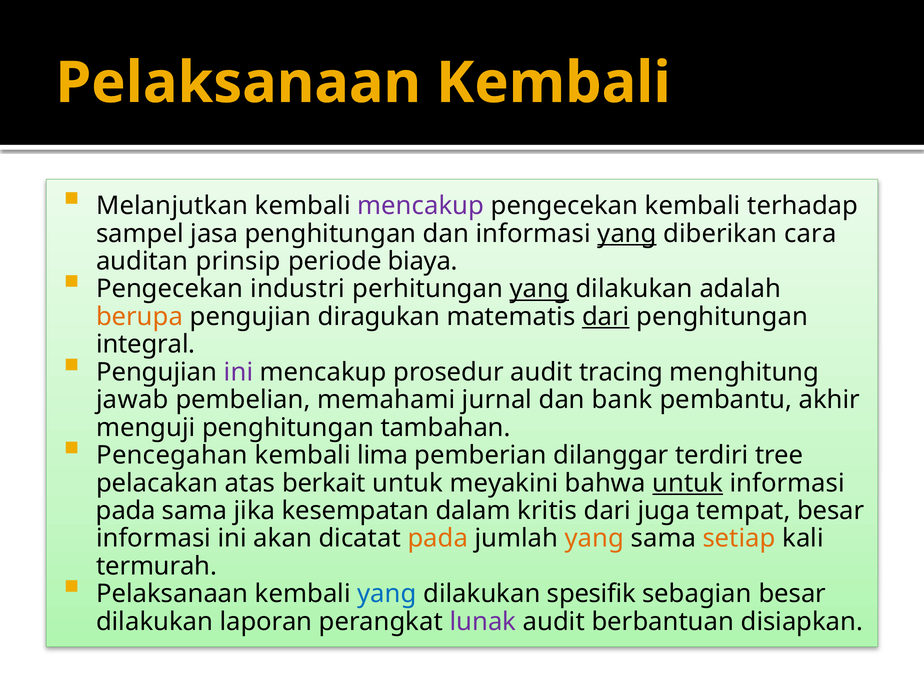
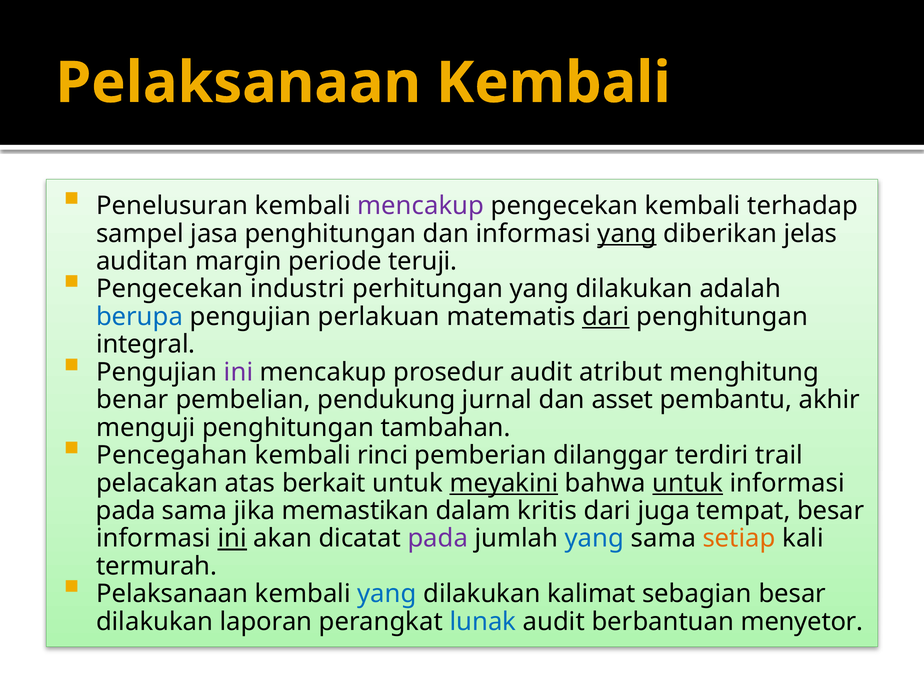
Melanjutkan: Melanjutkan -> Penelusuran
cara: cara -> jelas
prinsip: prinsip -> margin
biaya: biaya -> teruji
yang at (539, 289) underline: present -> none
berupa colour: orange -> blue
diragukan: diragukan -> perlakuan
tracing: tracing -> atribut
jawab: jawab -> benar
memahami: memahami -> pendukung
bank: bank -> asset
lima: lima -> rinci
tree: tree -> trail
meyakini underline: none -> present
kesempatan: kesempatan -> memastikan
ini at (232, 538) underline: none -> present
pada at (438, 538) colour: orange -> purple
yang at (594, 538) colour: orange -> blue
spesifik: spesifik -> kalimat
lunak colour: purple -> blue
disiapkan: disiapkan -> menyetor
